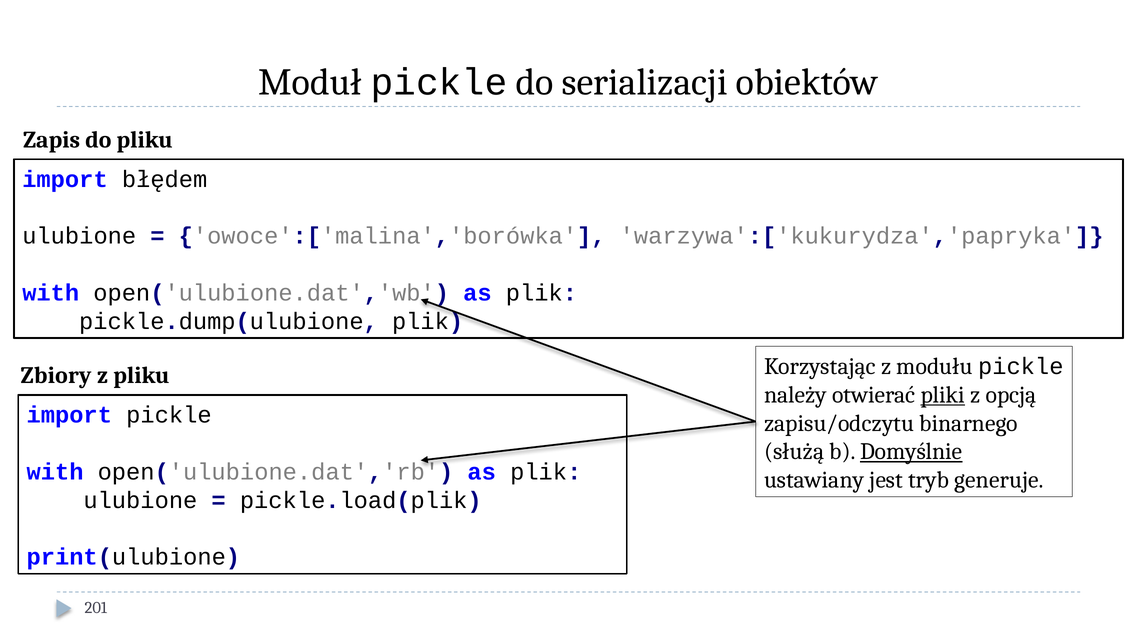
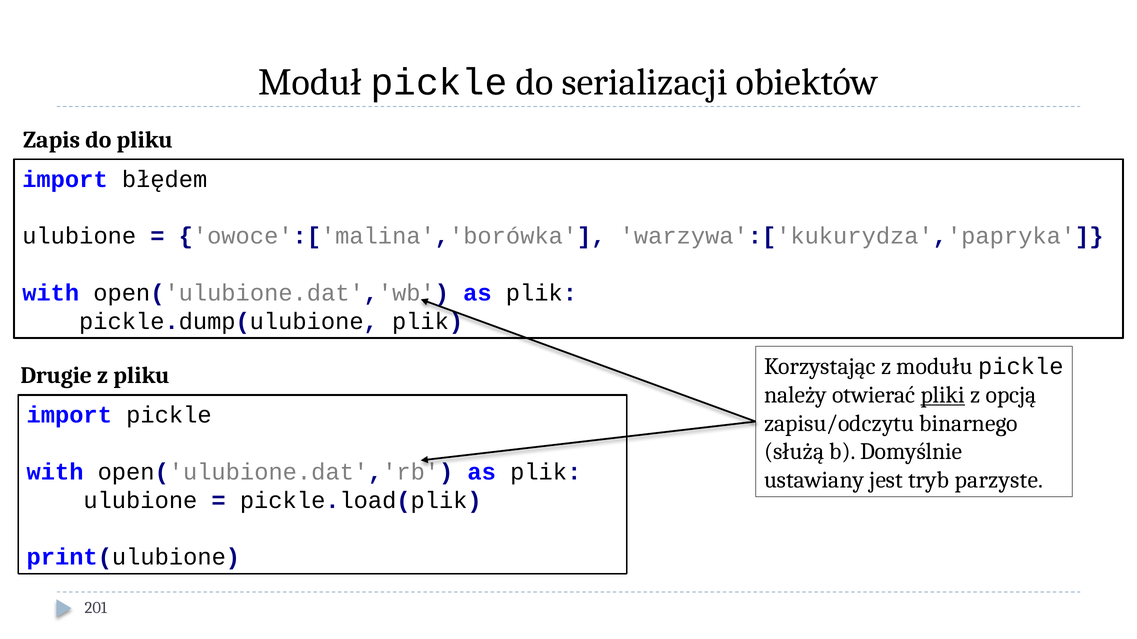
Zbiory: Zbiory -> Drugie
Domyślnie underline: present -> none
generuje: generuje -> parzyste
